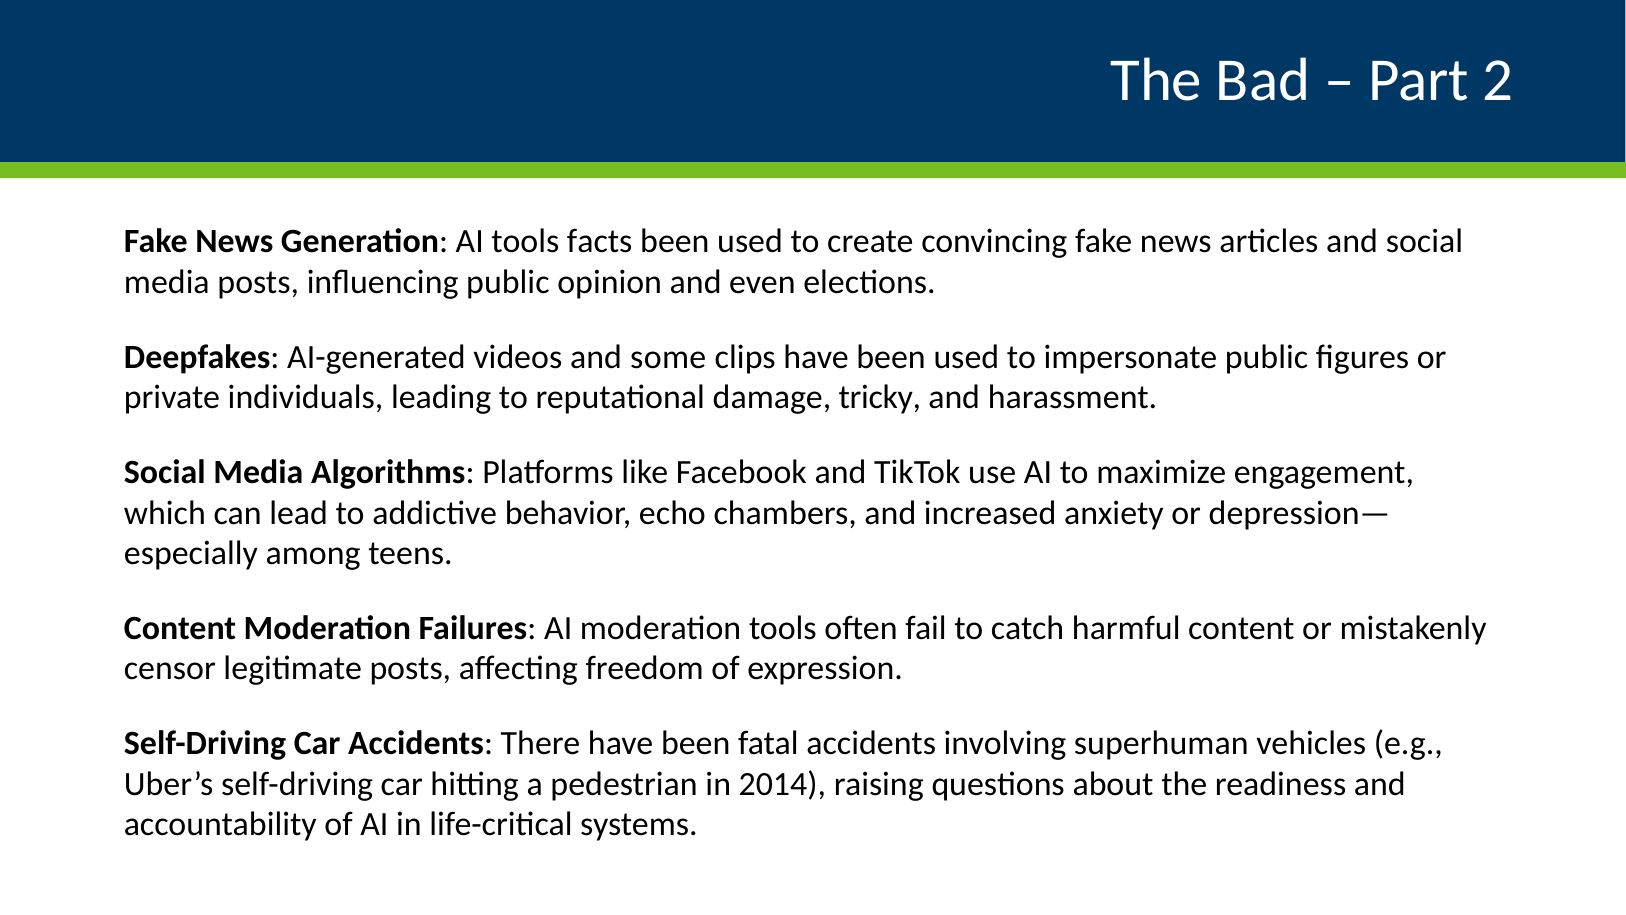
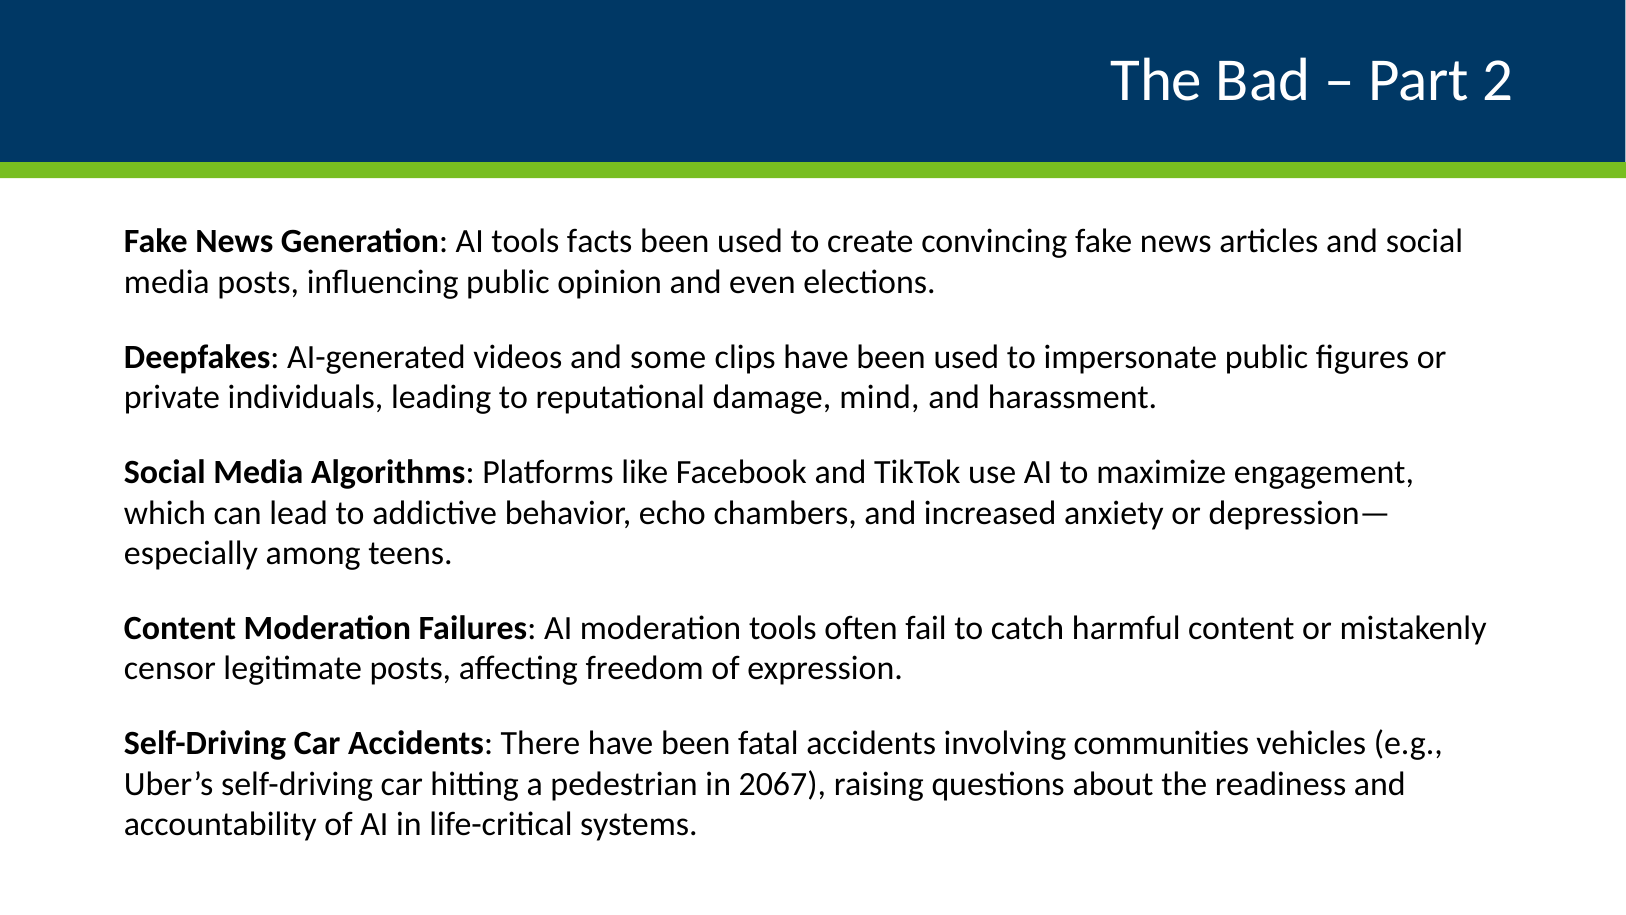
tricky: tricky -> mind
superhuman: superhuman -> communities
2014: 2014 -> 2067
